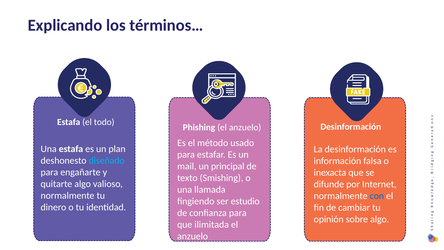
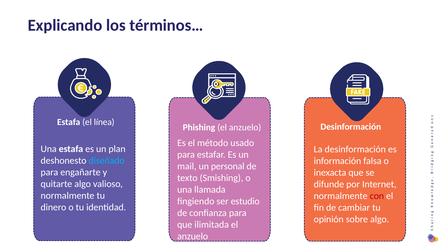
todo: todo -> línea
principal: principal -> personal
con colour: blue -> red
